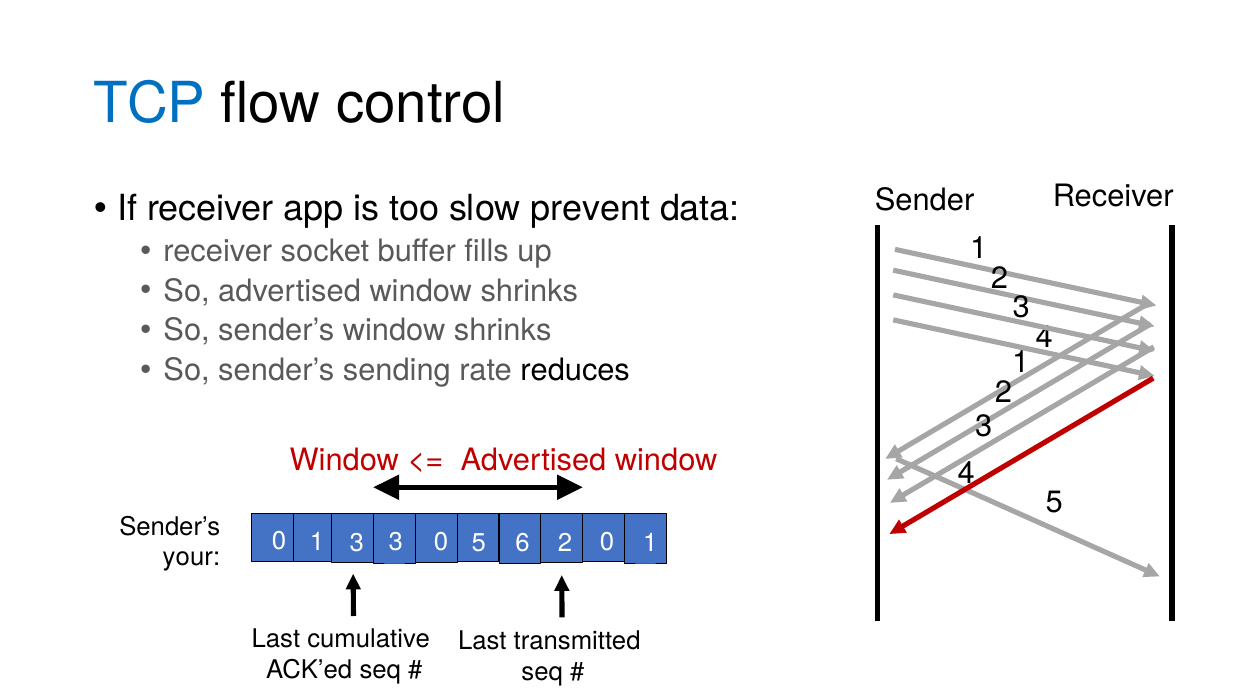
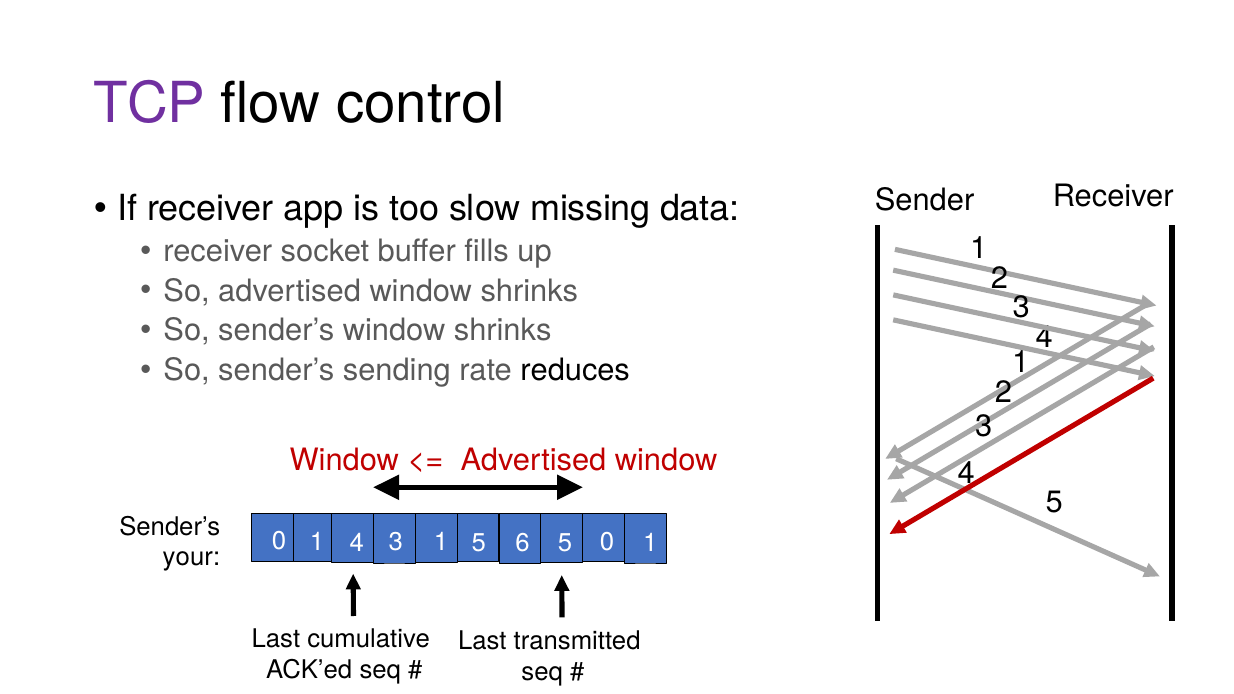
TCP colour: blue -> purple
prevent: prevent -> missing
1 3: 3 -> 4
0 at (441, 542): 0 -> 1
6 2: 2 -> 5
